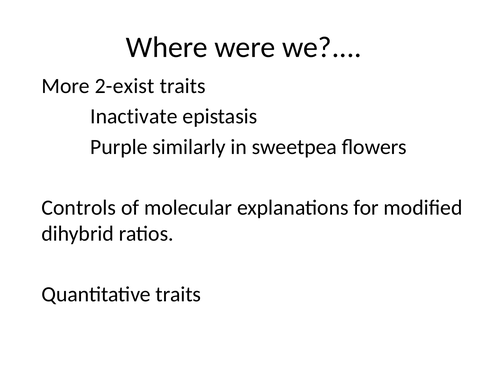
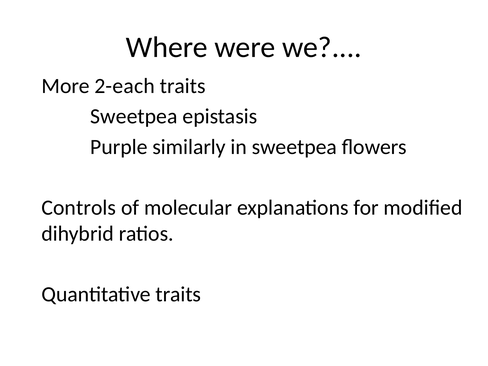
2-exist: 2-exist -> 2-each
Inactivate at (134, 116): Inactivate -> Sweetpea
